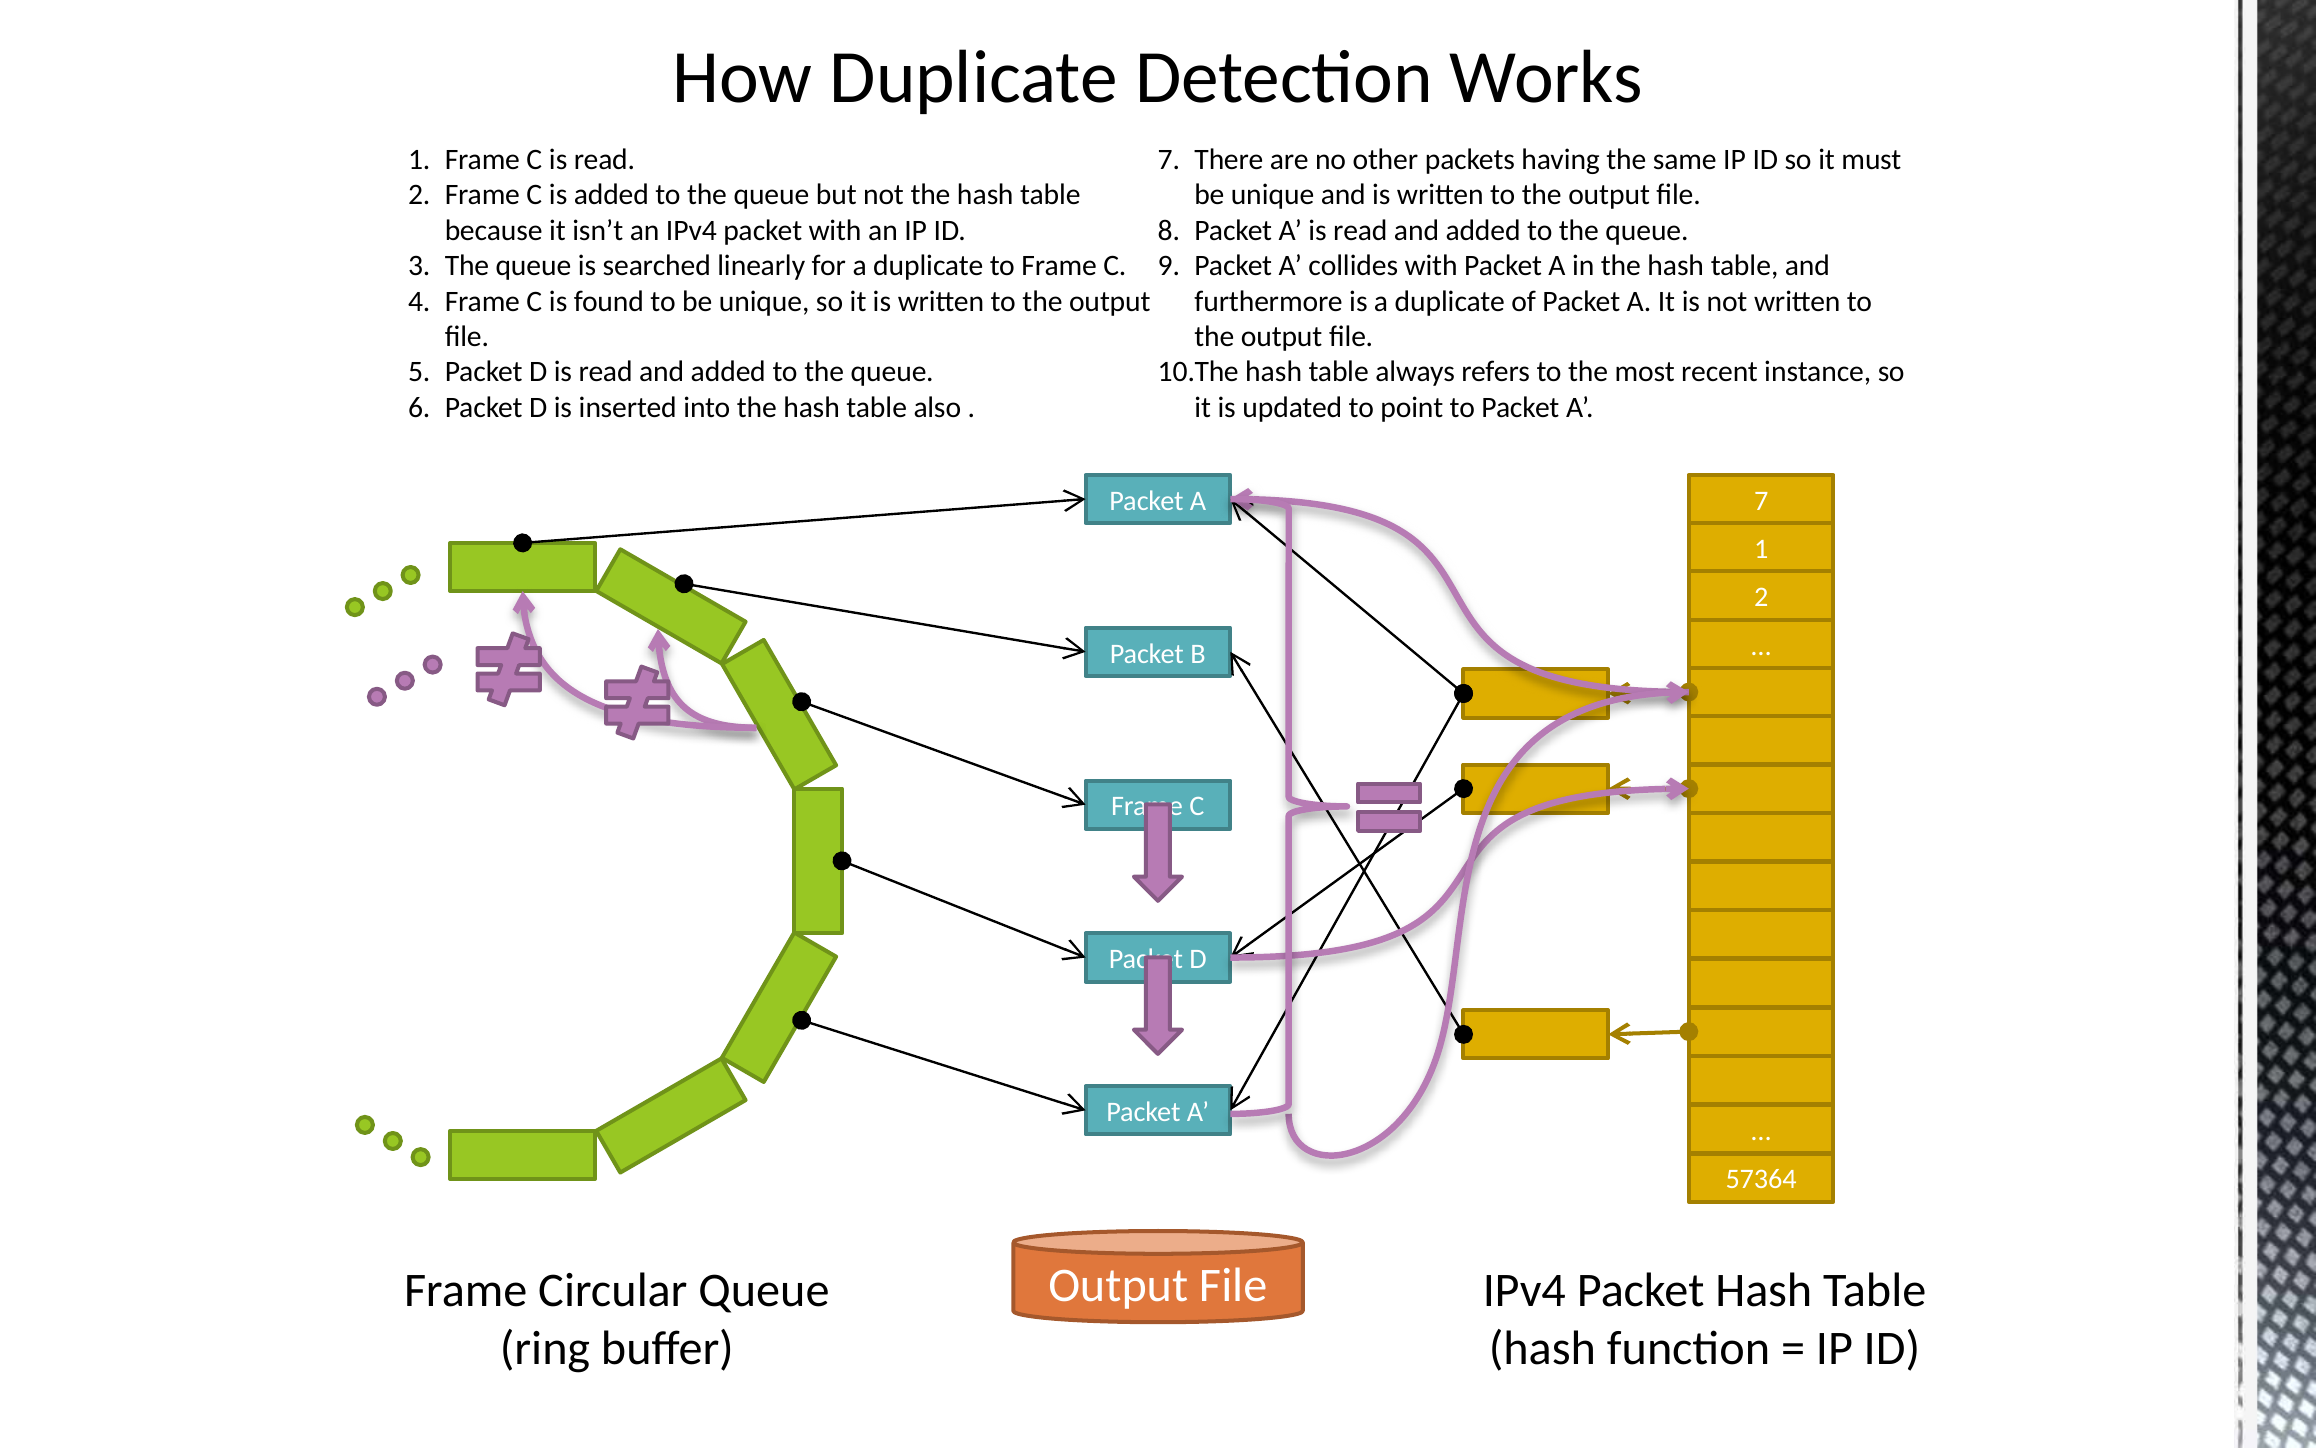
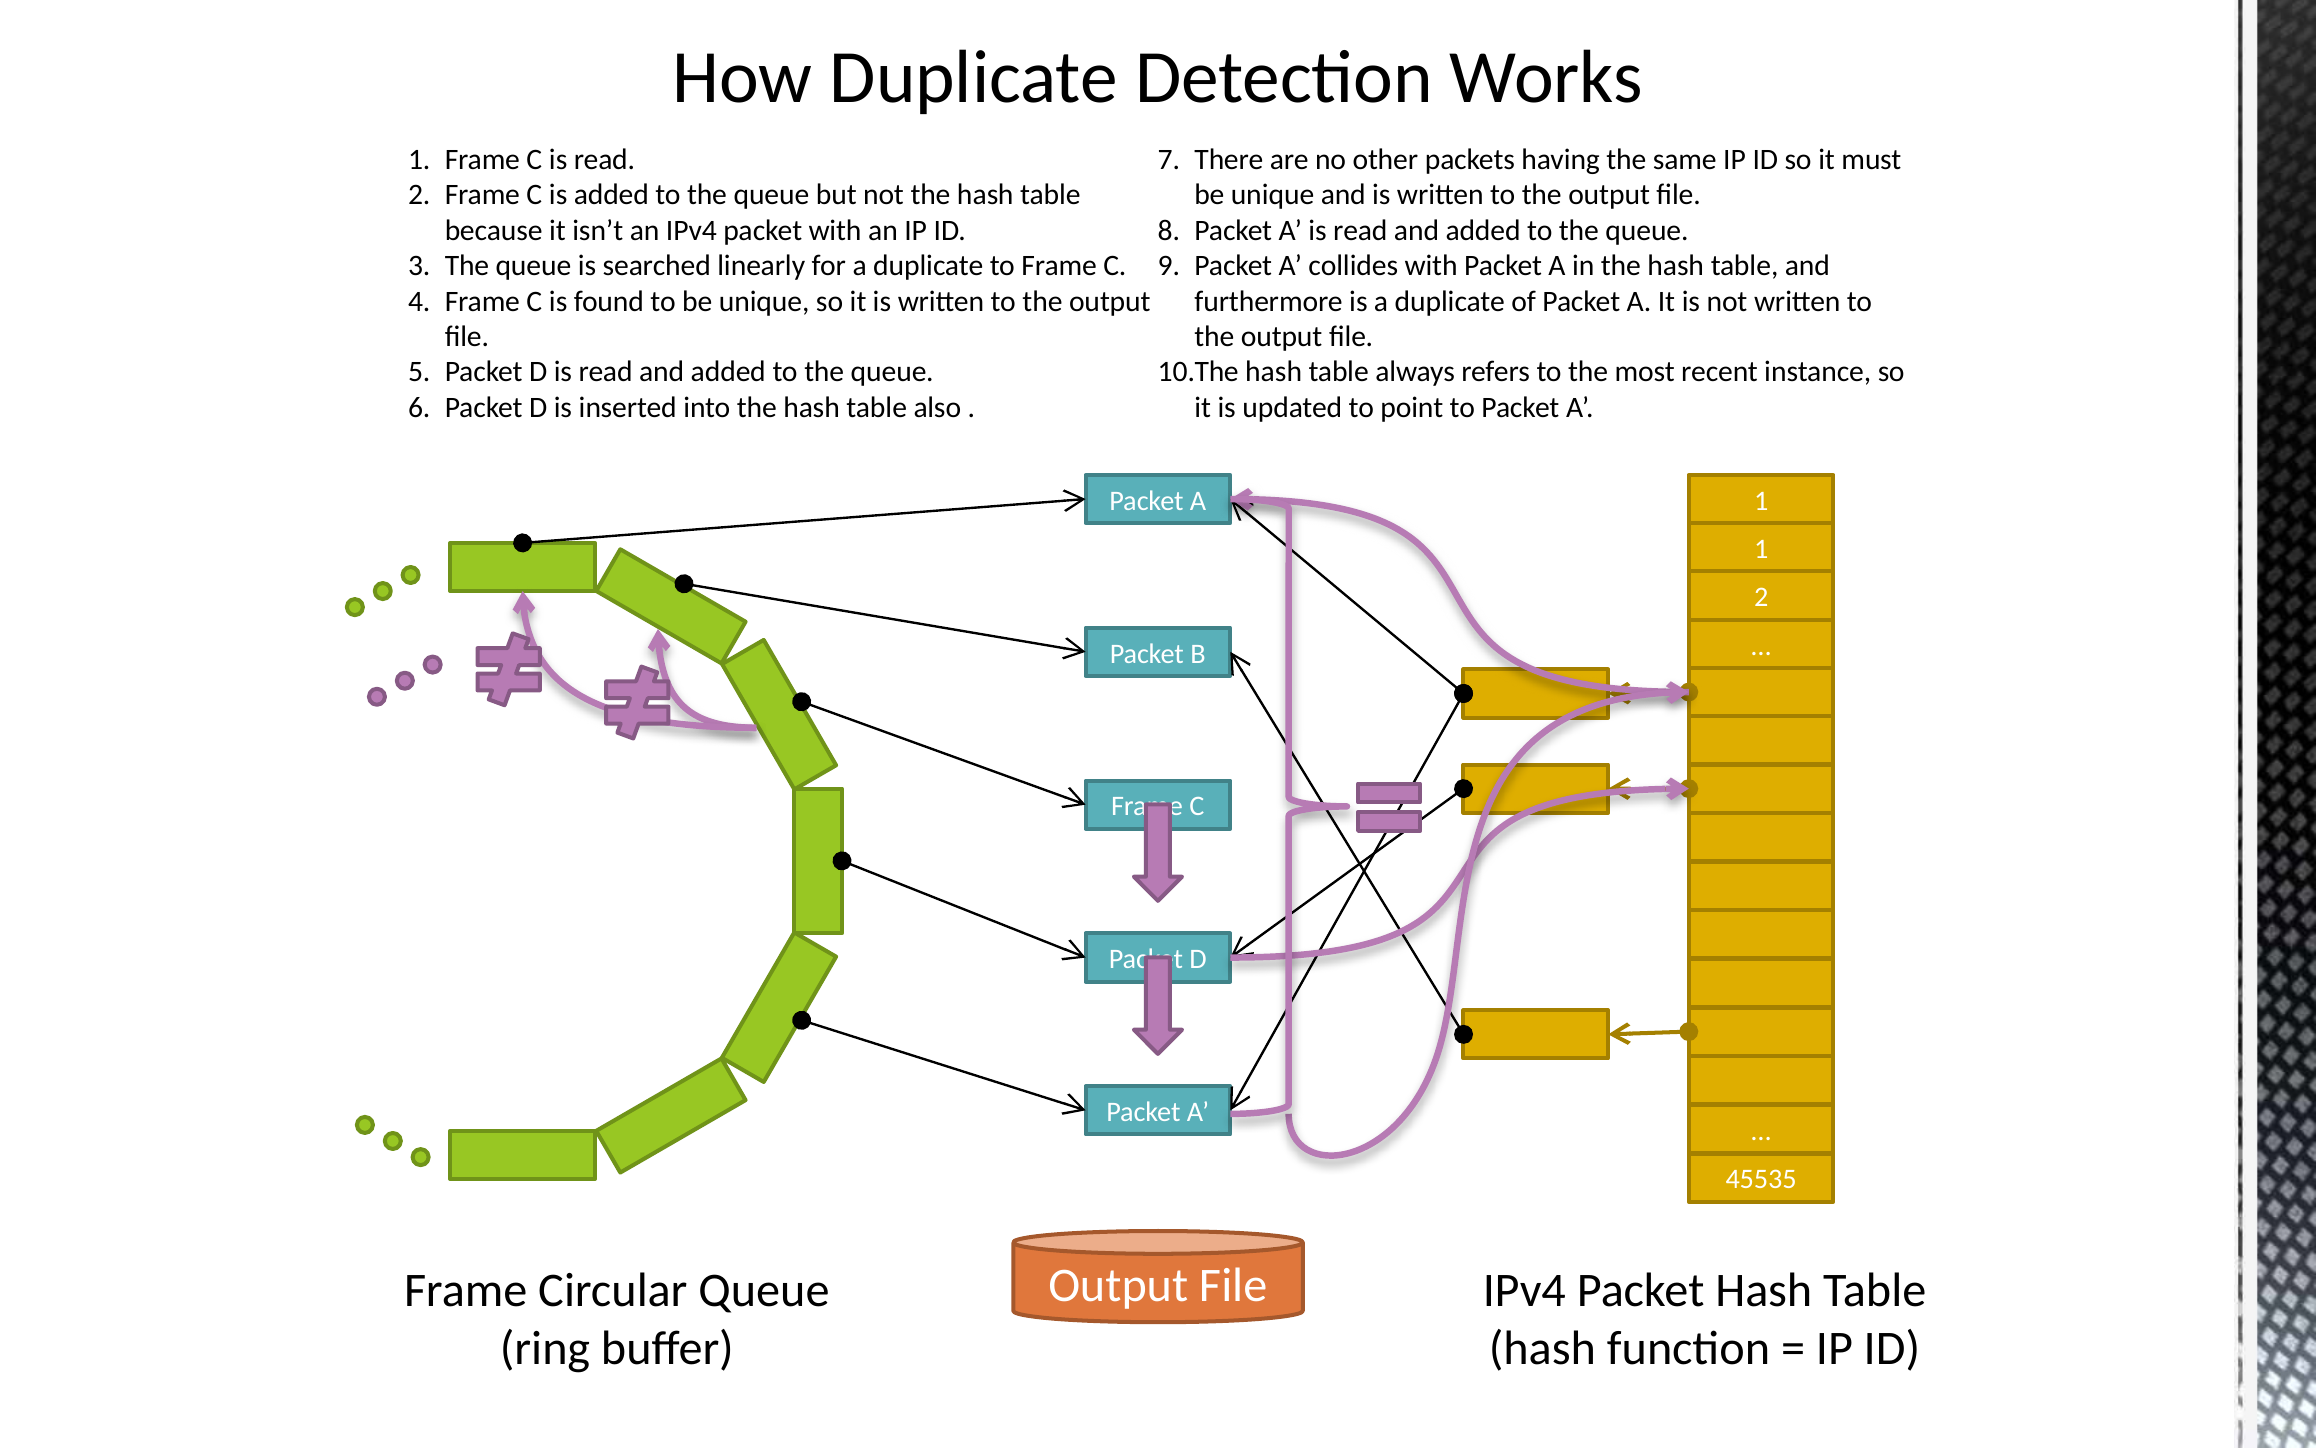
A 7: 7 -> 1
57364: 57364 -> 45535
